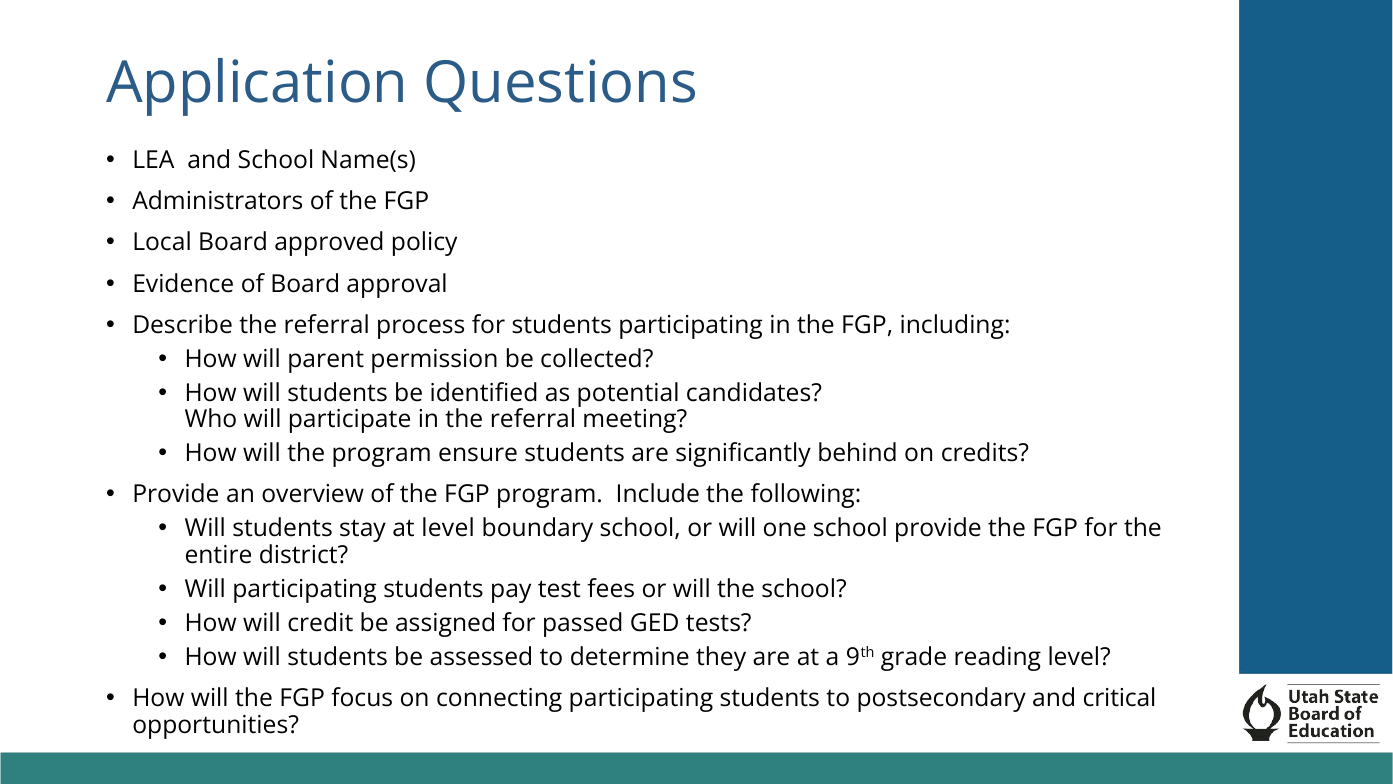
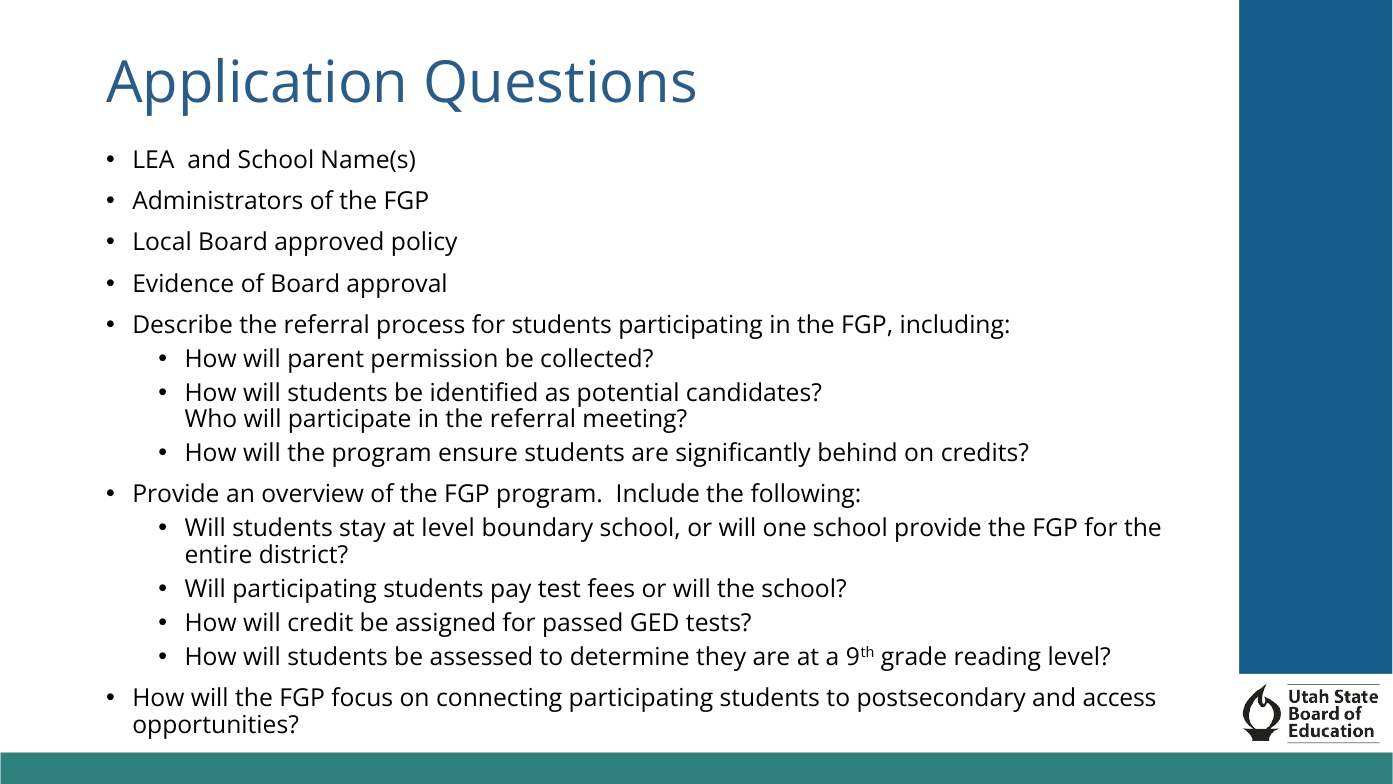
critical: critical -> access
